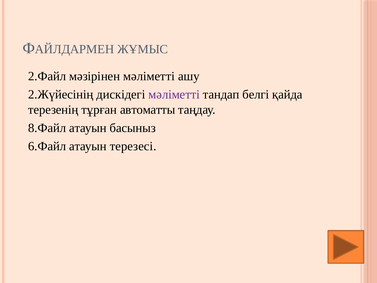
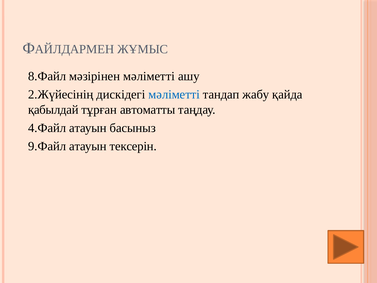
2.Файл: 2.Файл -> 8.Файл
мәліметті at (174, 94) colour: purple -> blue
белгі: белгі -> жабу
терезенің: терезенің -> қабылдай
8.Файл: 8.Файл -> 4.Файл
6.Файл: 6.Файл -> 9.Файл
терезесі: терезесі -> тексерін
